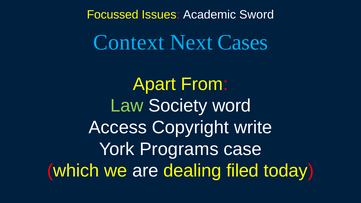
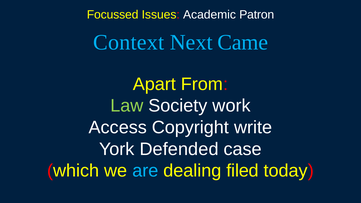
Sword: Sword -> Patron
Cases: Cases -> Came
word: word -> work
Programs: Programs -> Defended
are colour: white -> light blue
